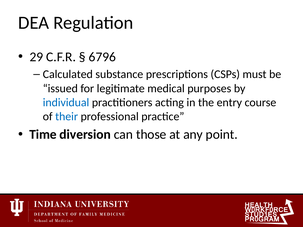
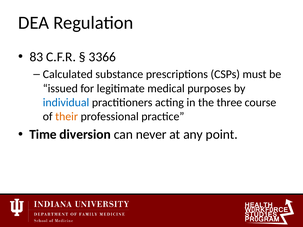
29: 29 -> 83
6796: 6796 -> 3366
entry: entry -> three
their colour: blue -> orange
those: those -> never
